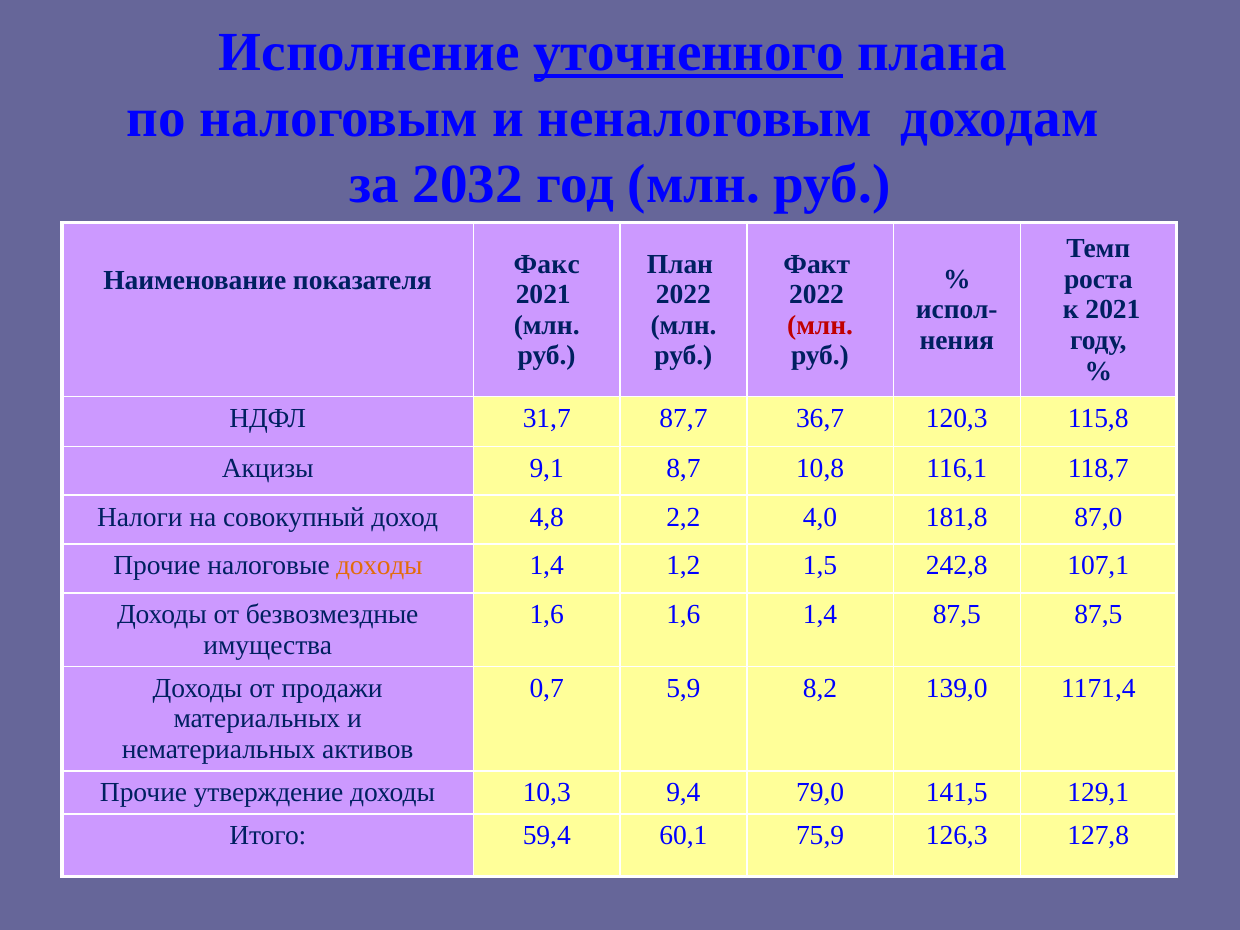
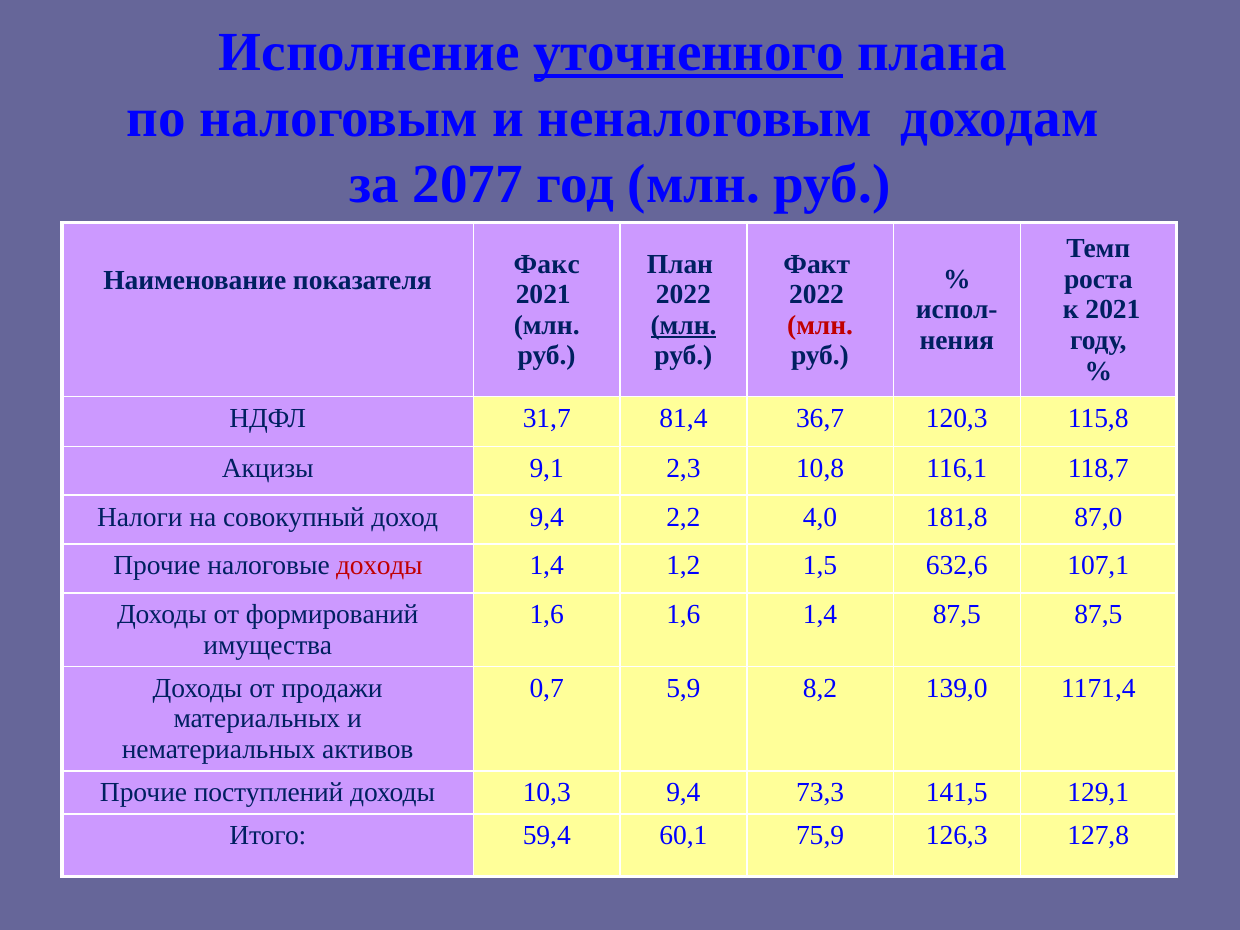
2032: 2032 -> 2077
млн at (683, 325) underline: none -> present
87,7: 87,7 -> 81,4
8,7: 8,7 -> 2,3
доход 4,8: 4,8 -> 9,4
доходы at (379, 566) colour: orange -> red
242,8: 242,8 -> 632,6
безвозмездные: безвозмездные -> формирований
утверждение: утверждение -> поступлений
79,0: 79,0 -> 73,3
